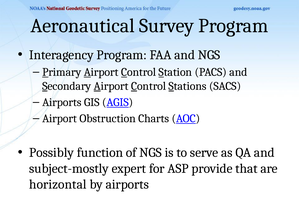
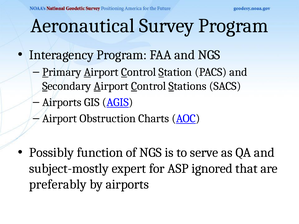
provide: provide -> ignored
horizontal: horizontal -> preferably
